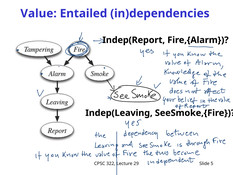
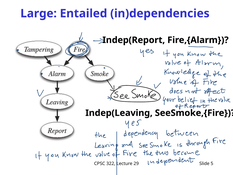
Value: Value -> Large
